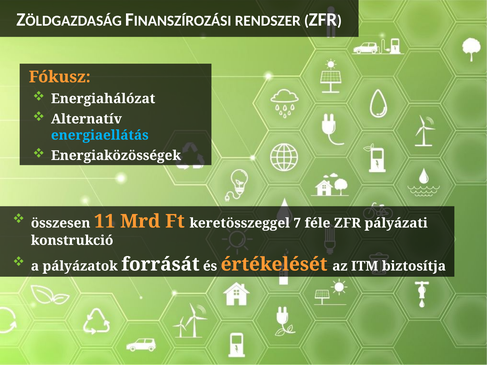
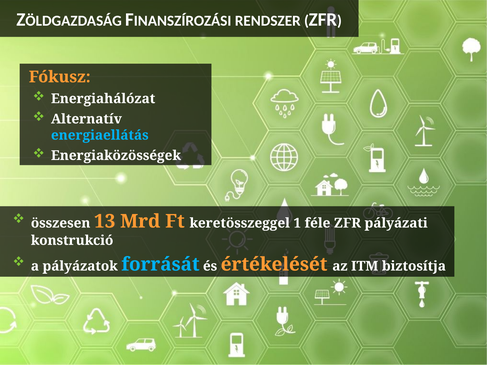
11: 11 -> 13
7: 7 -> 1
forrását colour: white -> light blue
